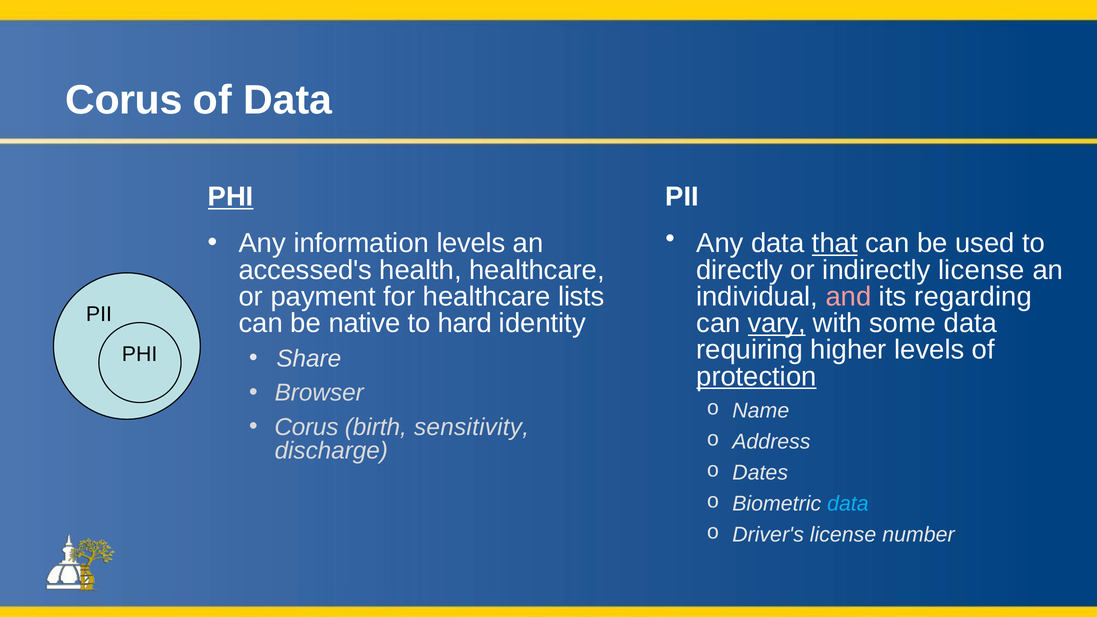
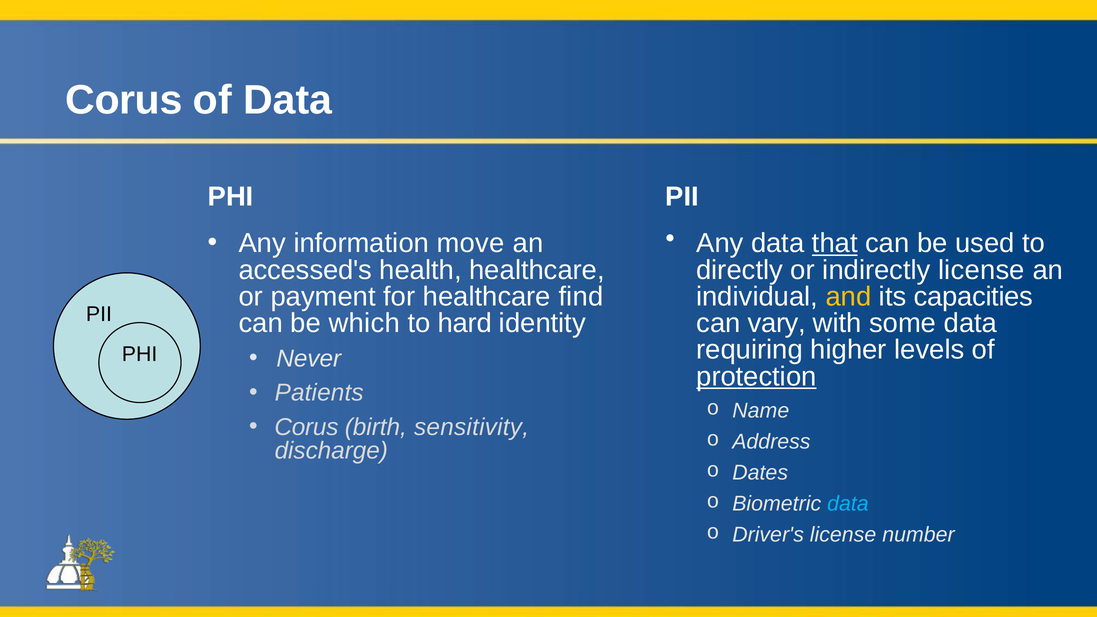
PHI at (231, 197) underline: present -> none
information levels: levels -> move
lists: lists -> find
and colour: pink -> yellow
regarding: regarding -> capacities
native: native -> which
vary underline: present -> none
Share: Share -> Never
Browser: Browser -> Patients
